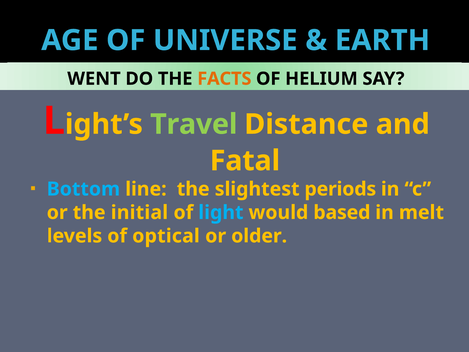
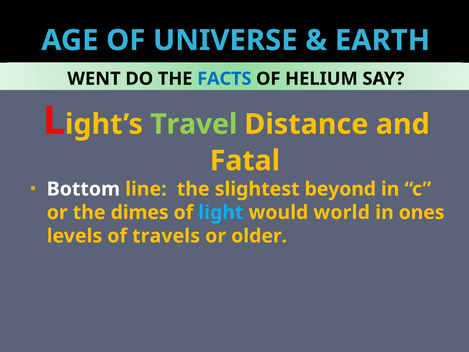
FACTS colour: orange -> blue
Bottom colour: light blue -> white
periods: periods -> beyond
initial: initial -> dimes
based: based -> world
melt: melt -> ones
optical: optical -> travels
